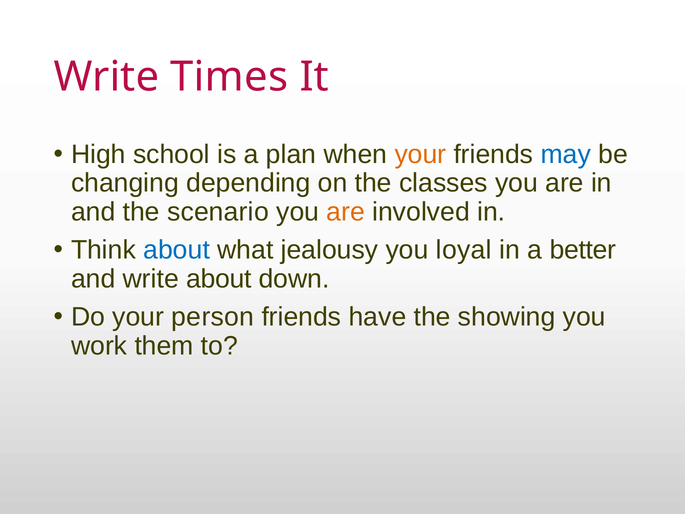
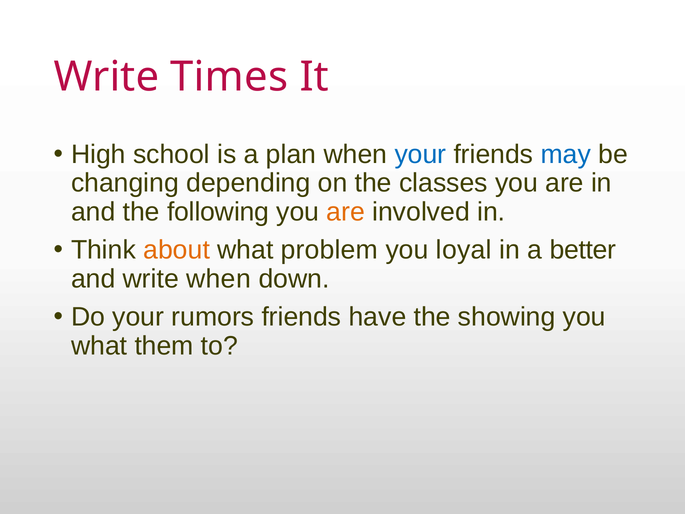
your at (420, 154) colour: orange -> blue
scenario: scenario -> following
about at (177, 250) colour: blue -> orange
jealousy: jealousy -> problem
write about: about -> when
person: person -> rumors
work at (99, 346): work -> what
